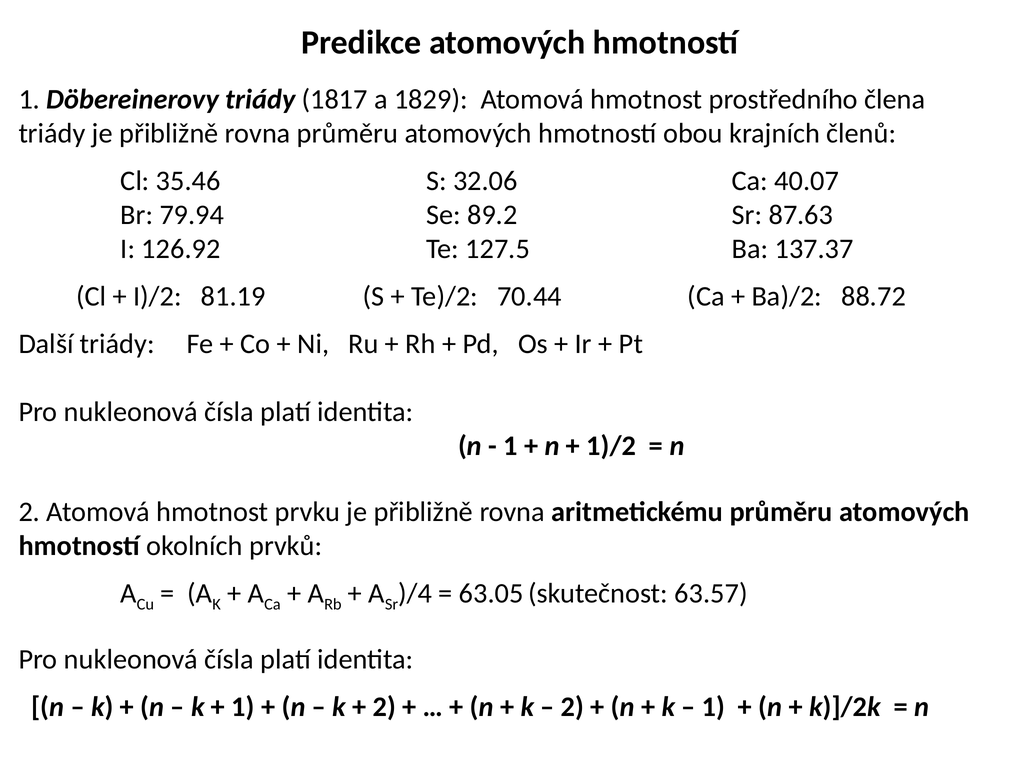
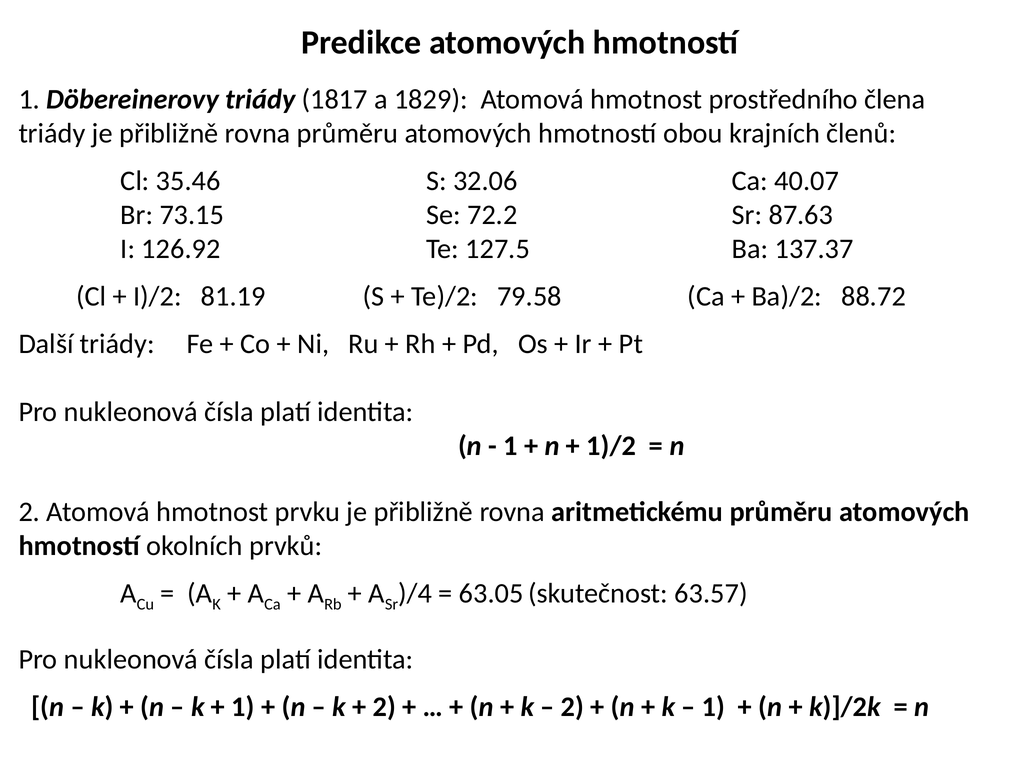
79.94: 79.94 -> 73.15
89.2: 89.2 -> 72.2
70.44: 70.44 -> 79.58
